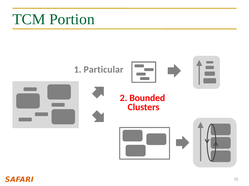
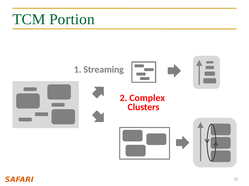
Particular: Particular -> Streaming
Bounded: Bounded -> Complex
